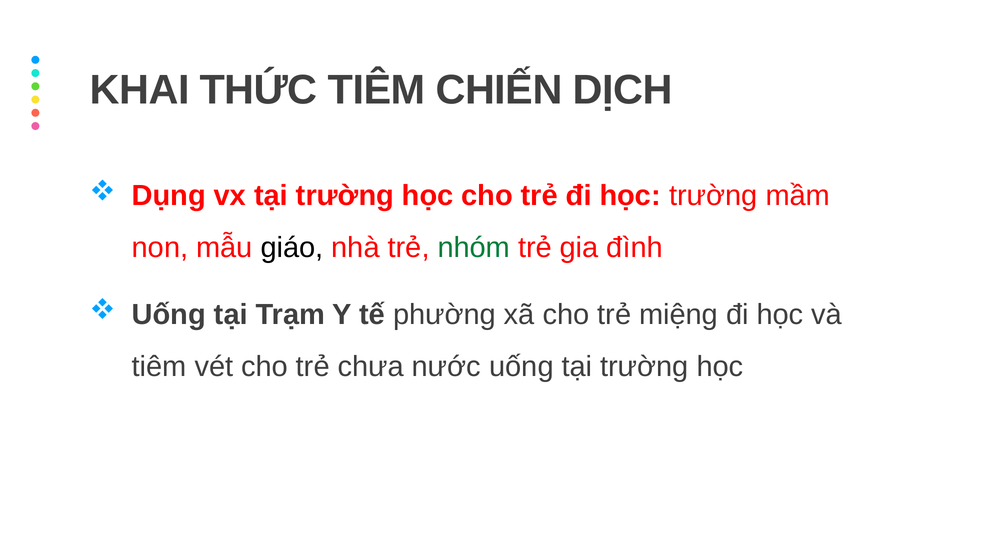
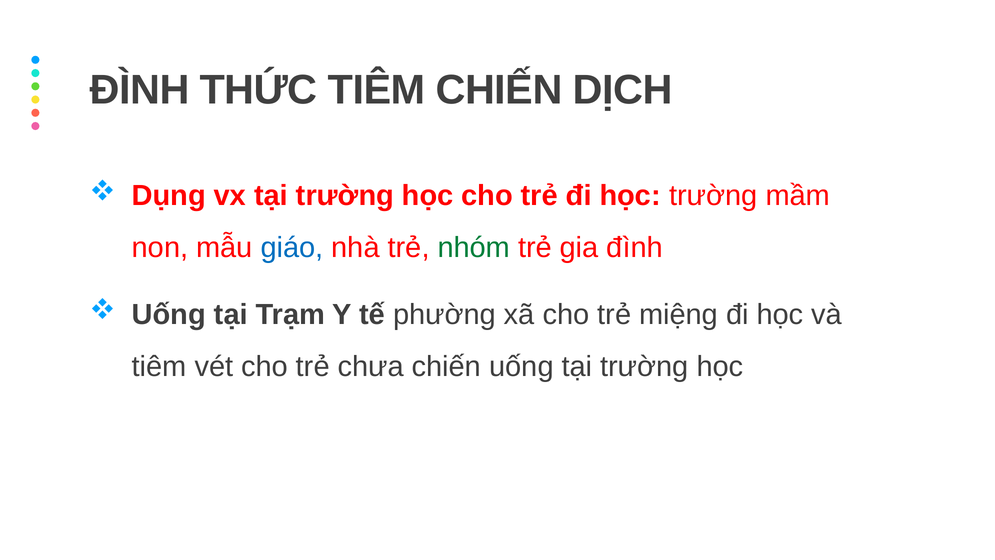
KHAI at (140, 90): KHAI -> ĐÌNH
giáo colour: black -> blue
chưa nước: nước -> chiến
